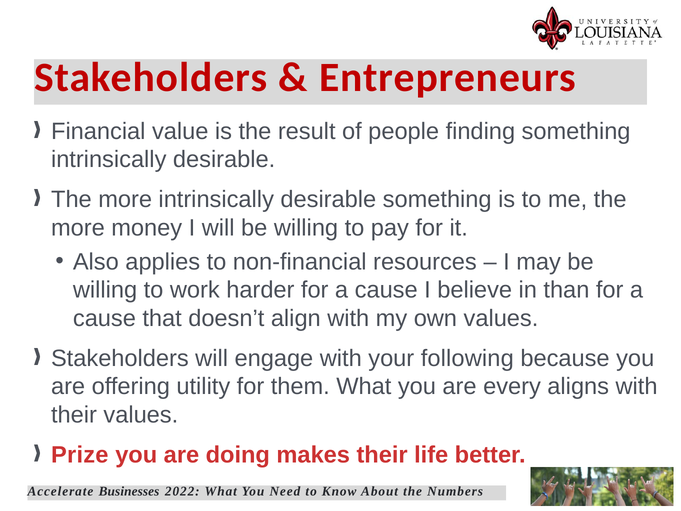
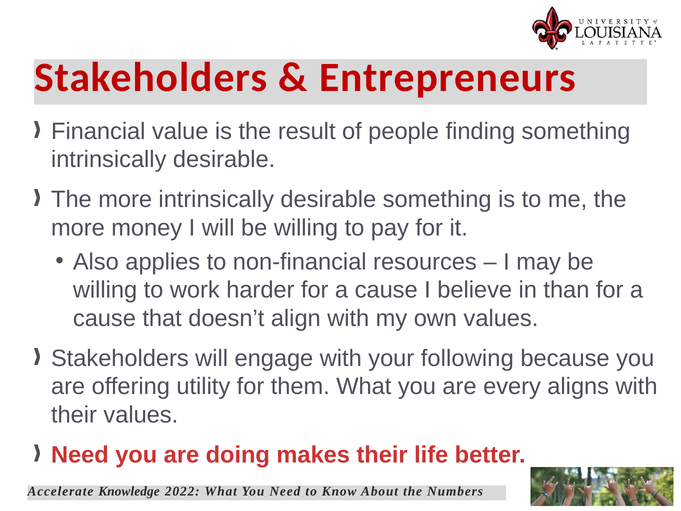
Prize at (80, 455): Prize -> Need
Businesses: Businesses -> Knowledge
